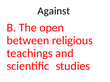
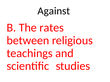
open: open -> rates
